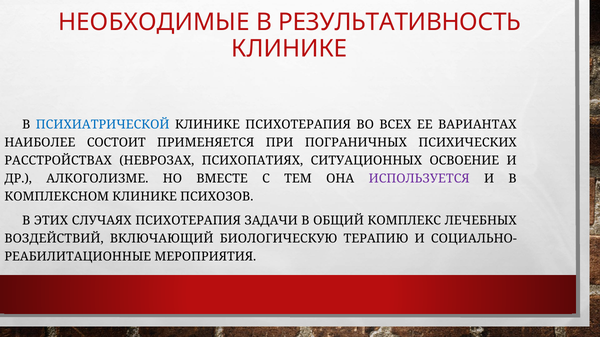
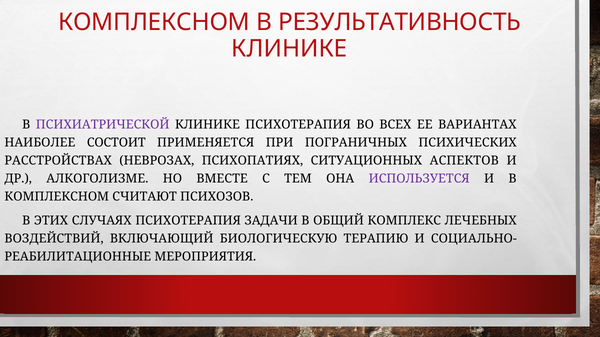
НЕОБХОДИМЫЕ at (154, 22): НЕОБХОДИМЫЕ -> КОМПЛЕКСНОМ
ПСИХИАТРИЧЕСКОЙ colour: blue -> purple
ОСВОЕНИЕ: ОСВОЕНИЕ -> АСПЕКТОВ
КОМПЛЕКСНОМ КЛИНИКЕ: КЛИНИКЕ -> СЧИТАЮТ
